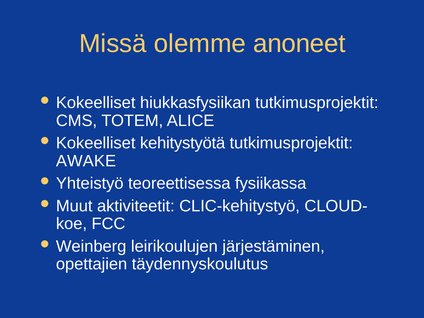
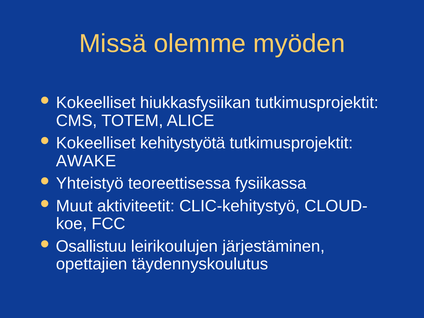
anoneet: anoneet -> myöden
Weinberg: Weinberg -> Osallistuu
